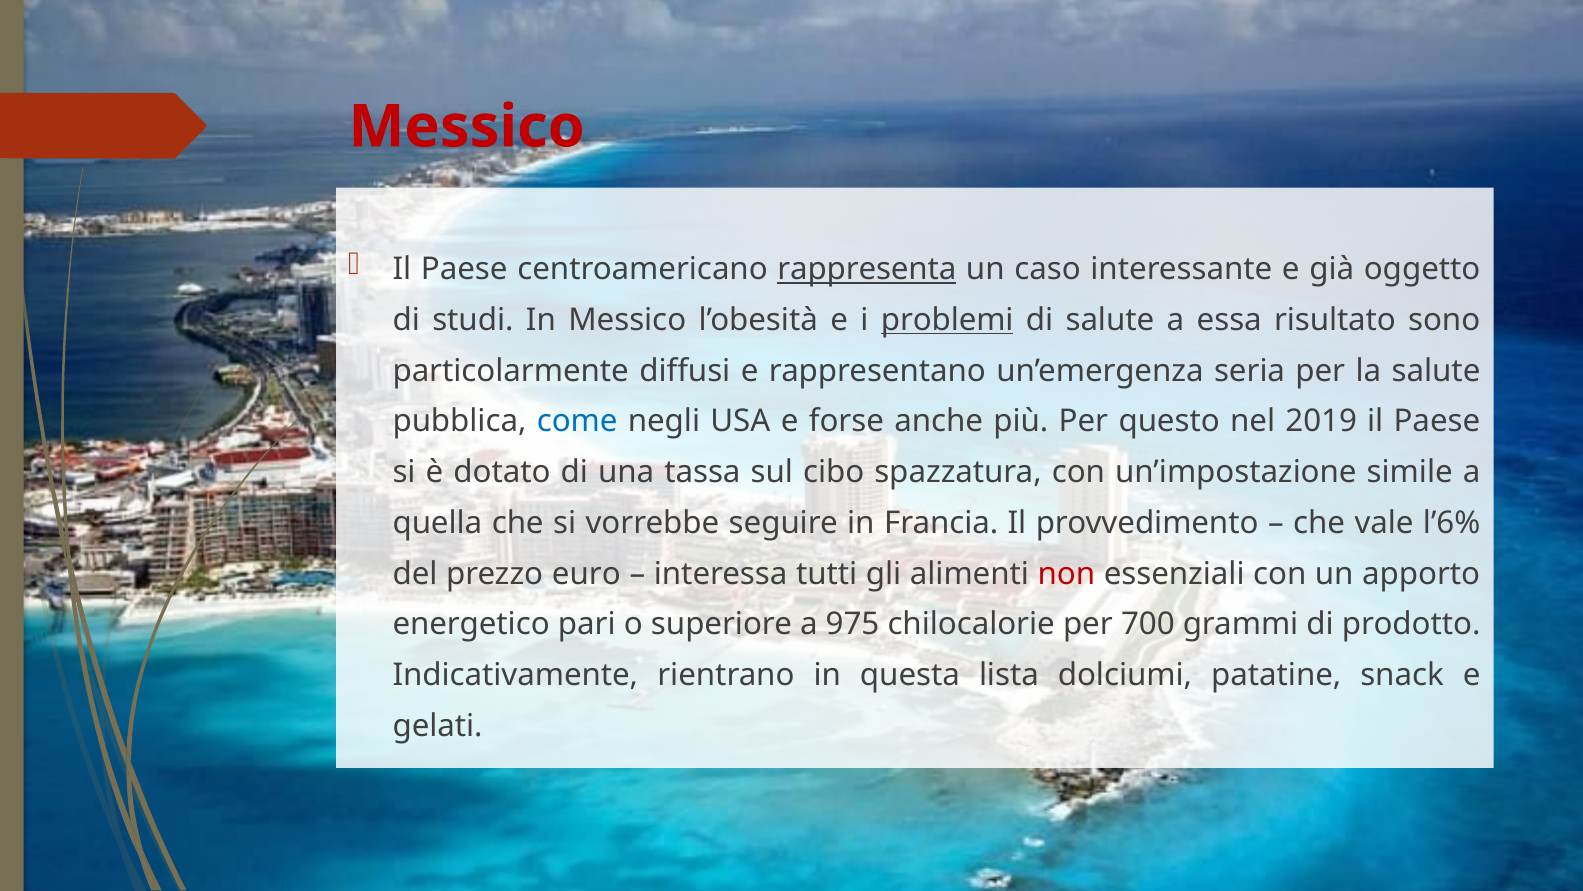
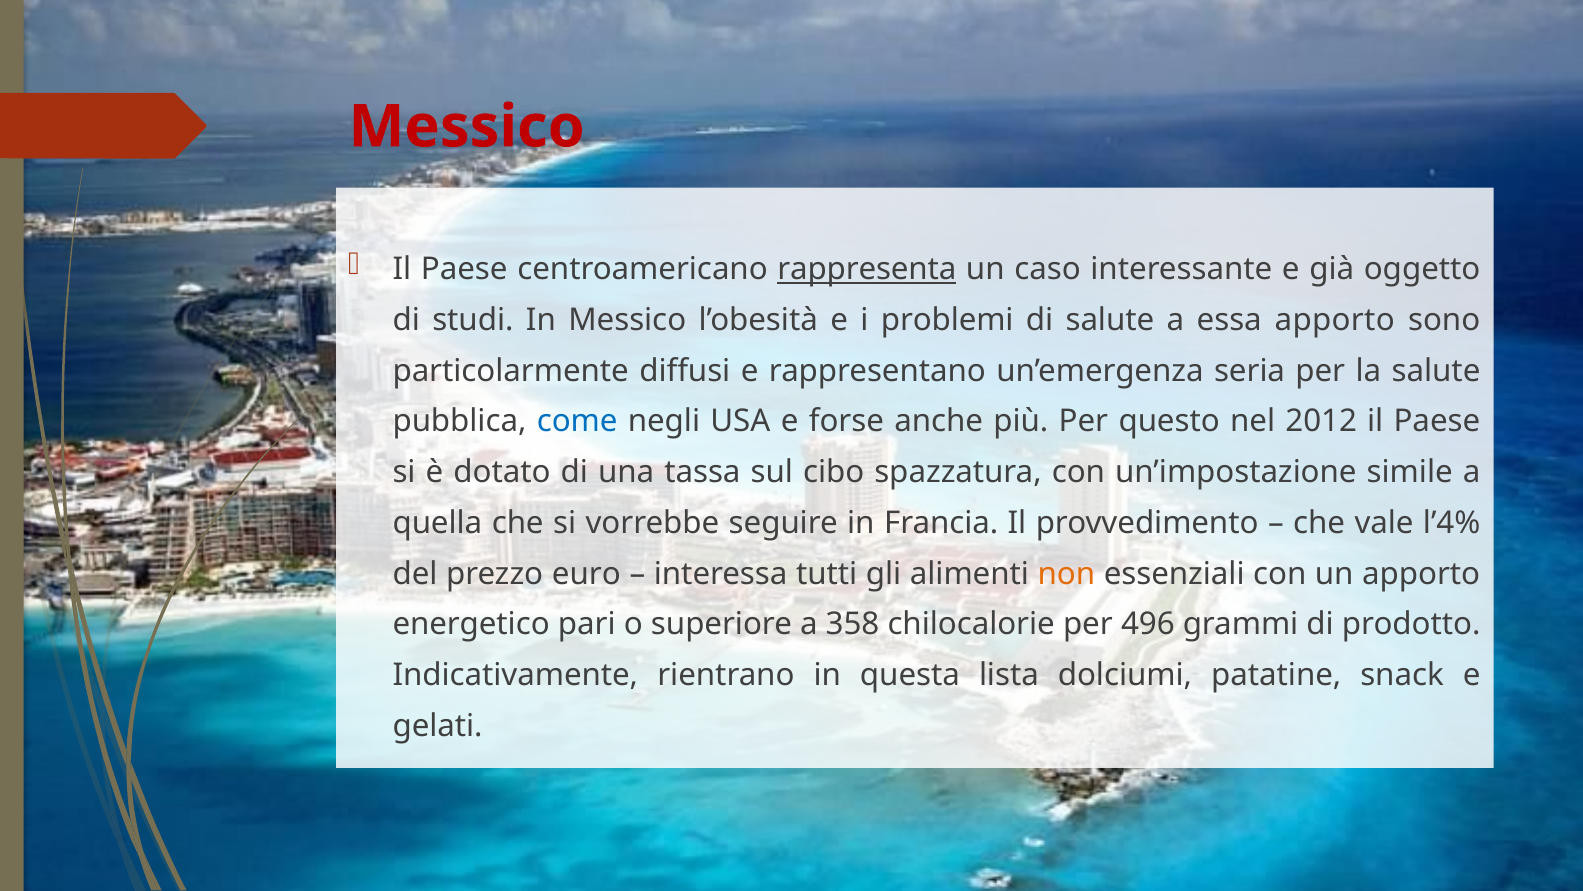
problemi underline: present -> none
essa risultato: risultato -> apporto
2019: 2019 -> 2012
l’6%: l’6% -> l’4%
non colour: red -> orange
975: 975 -> 358
700: 700 -> 496
